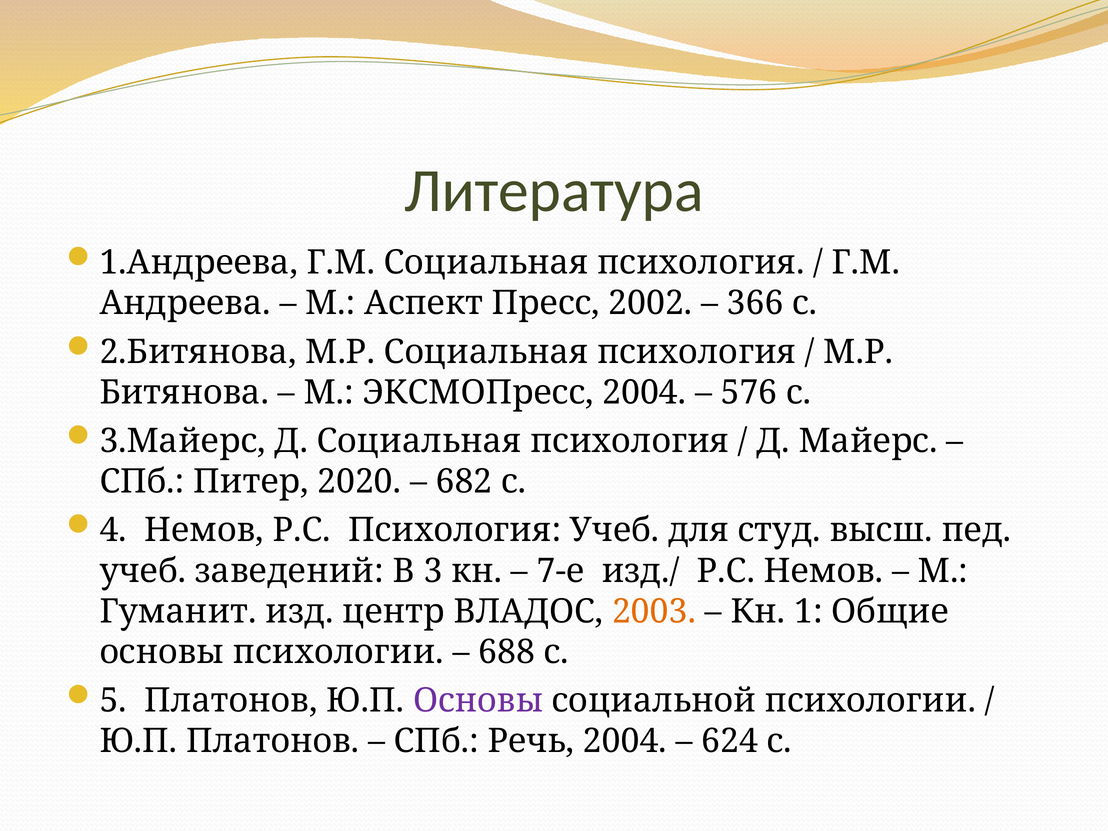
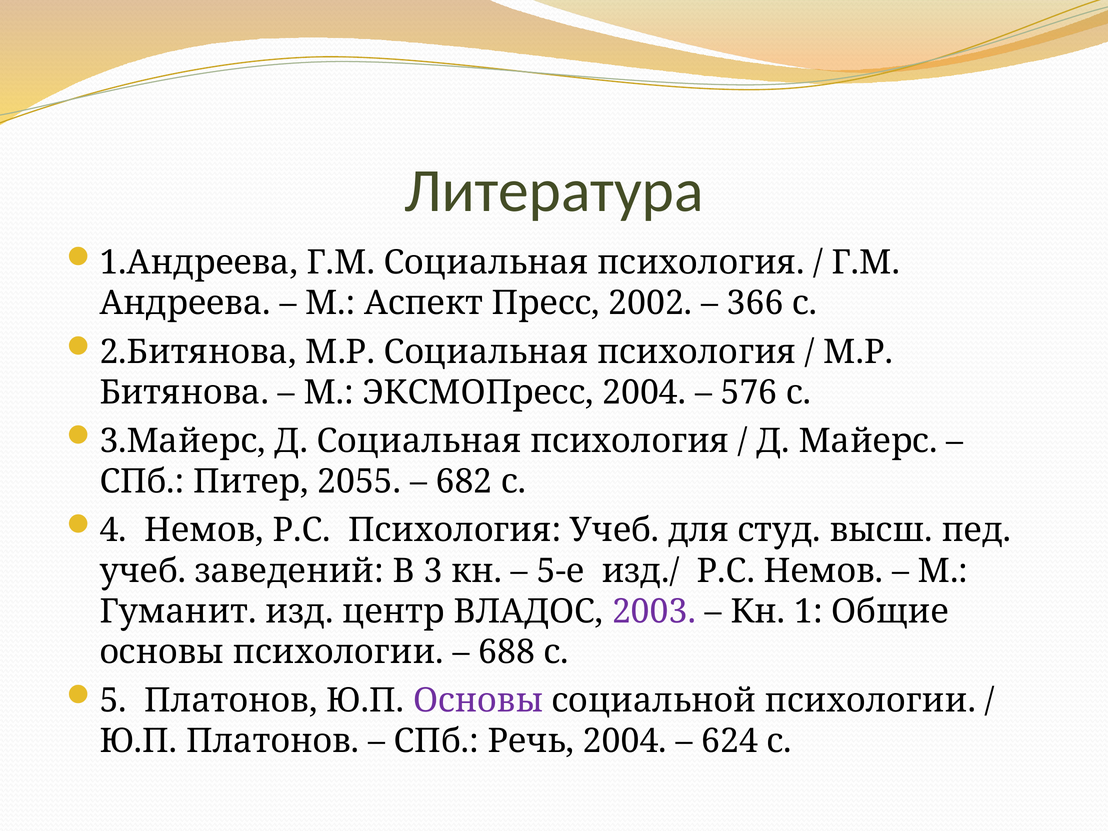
2020: 2020 -> 2055
7-е: 7-е -> 5-е
2003 colour: orange -> purple
